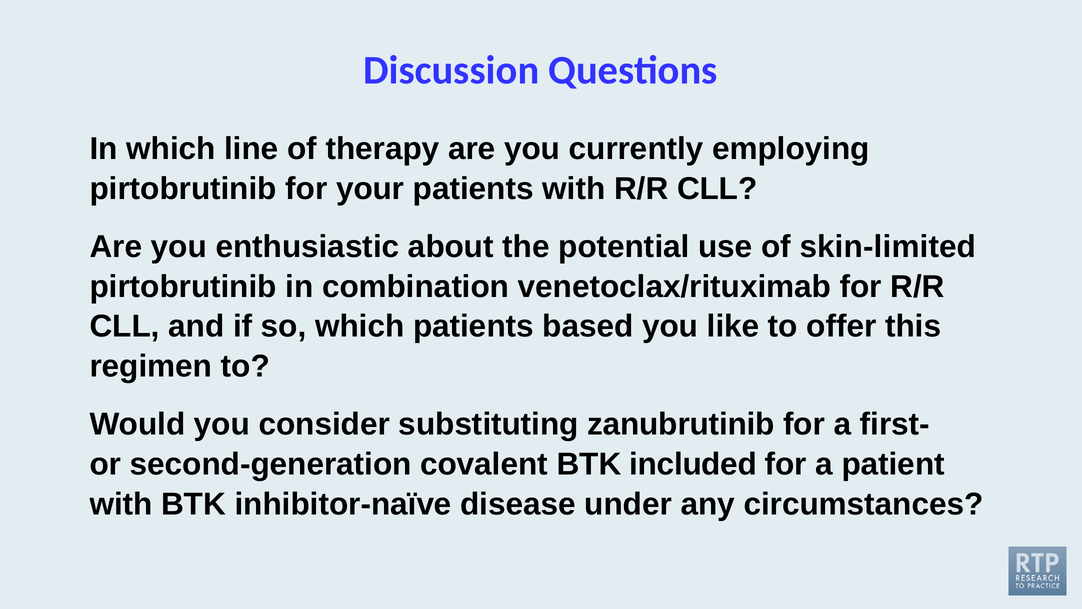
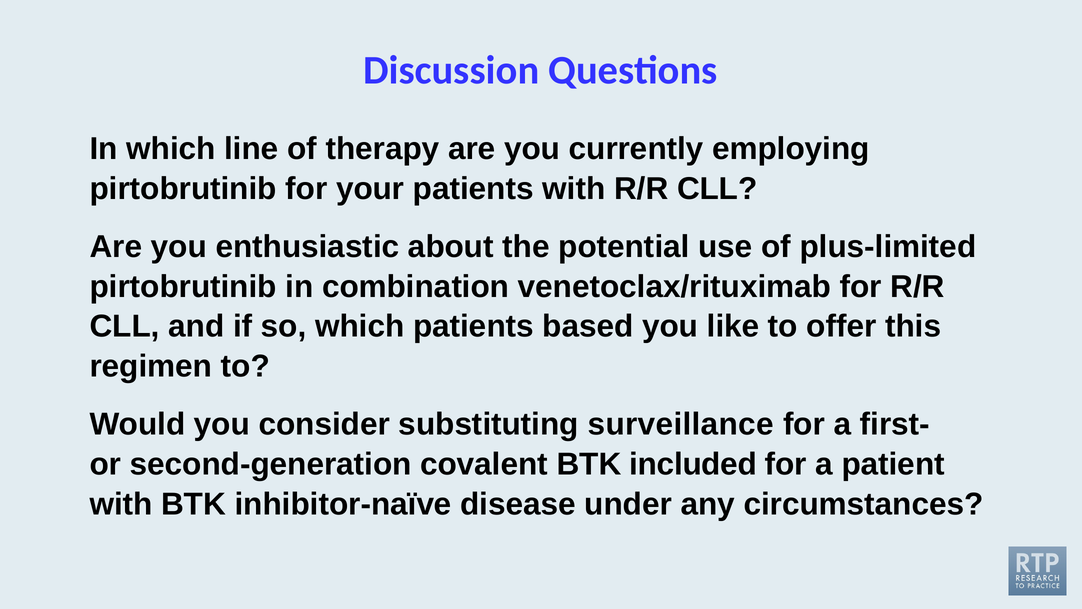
skin-limited: skin-limited -> plus-limited
zanubrutinib: zanubrutinib -> surveillance
